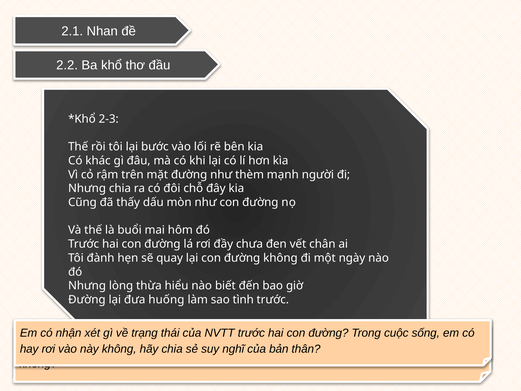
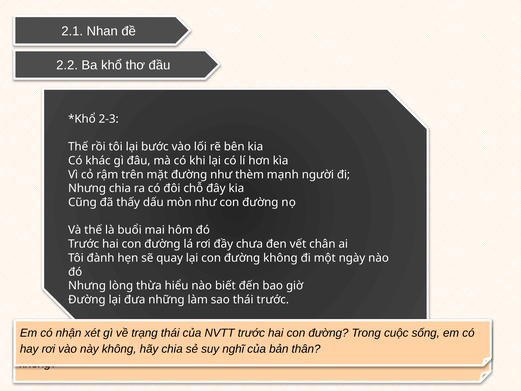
huống: huống -> những
sao tình: tình -> thái
